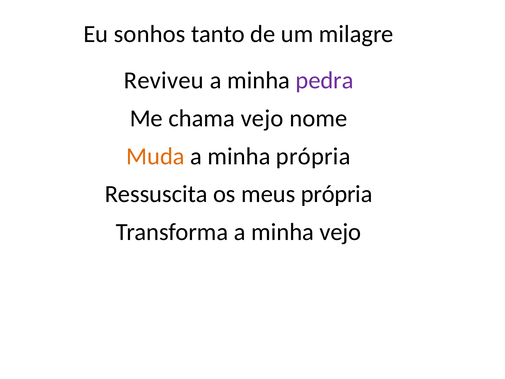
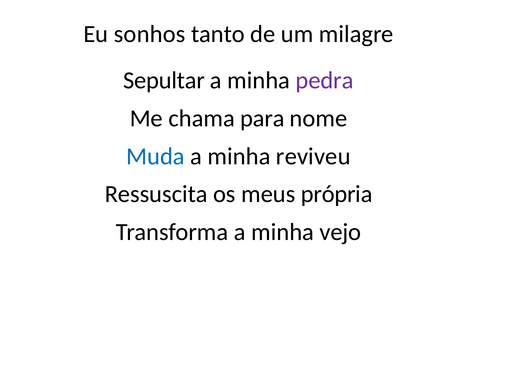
Reviveu: Reviveu -> Sepultar
chama vejo: vejo -> para
Muda colour: orange -> blue
minha própria: própria -> reviveu
